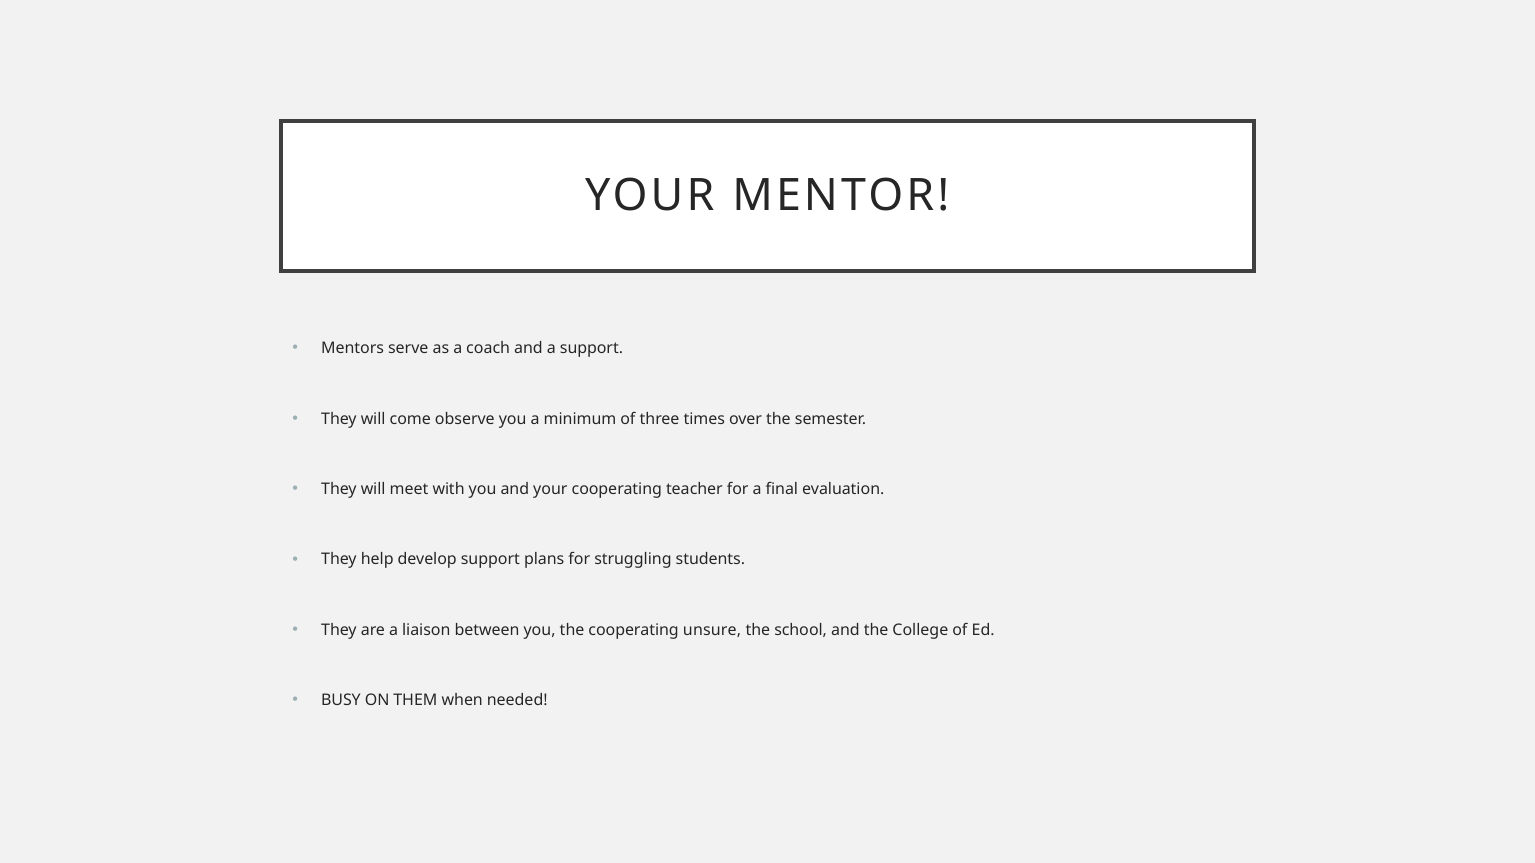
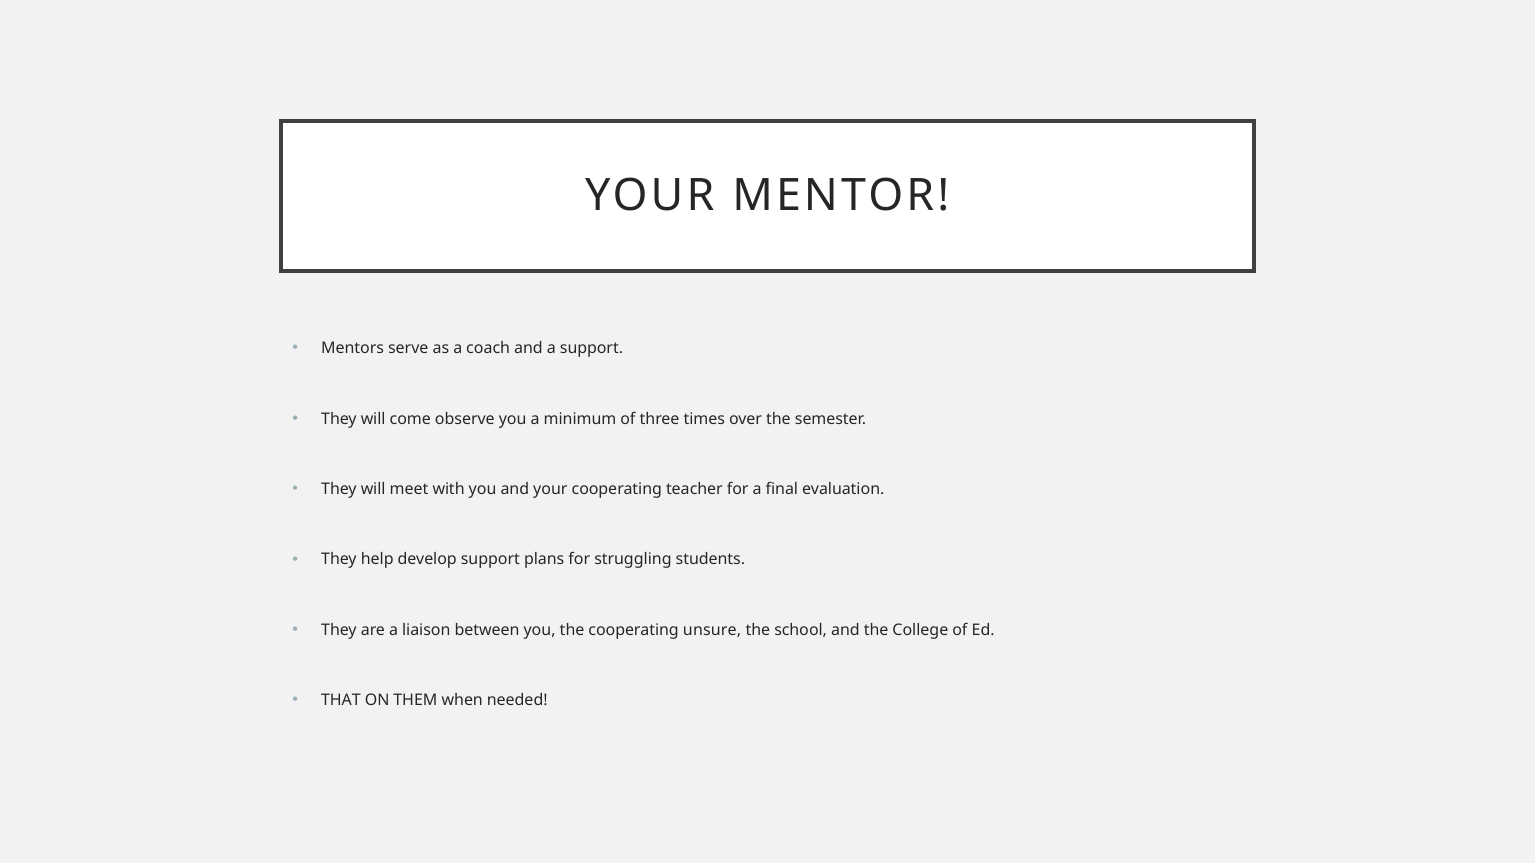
BUSY: BUSY -> THAT
